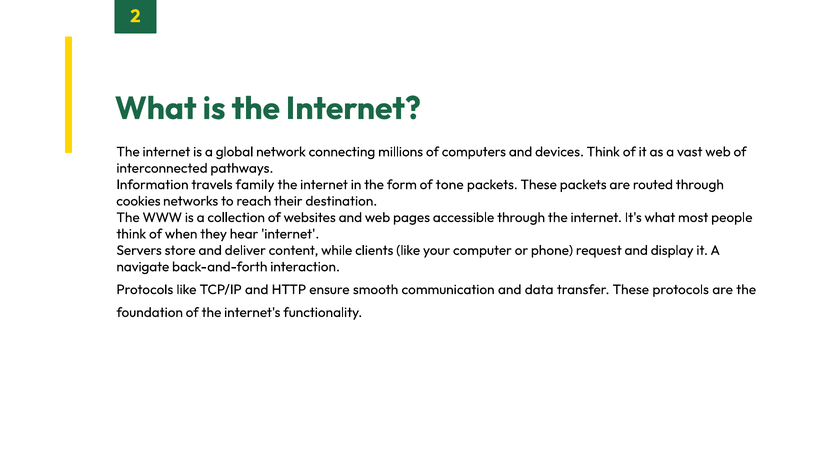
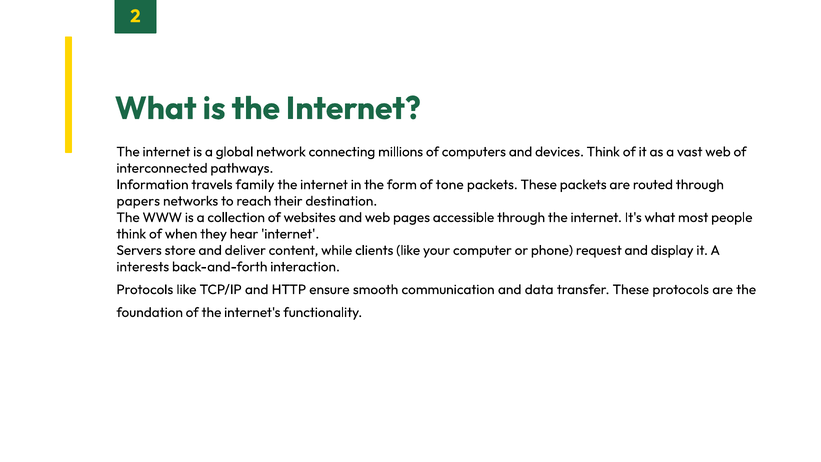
cookies: cookies -> papers
navigate: navigate -> interests
